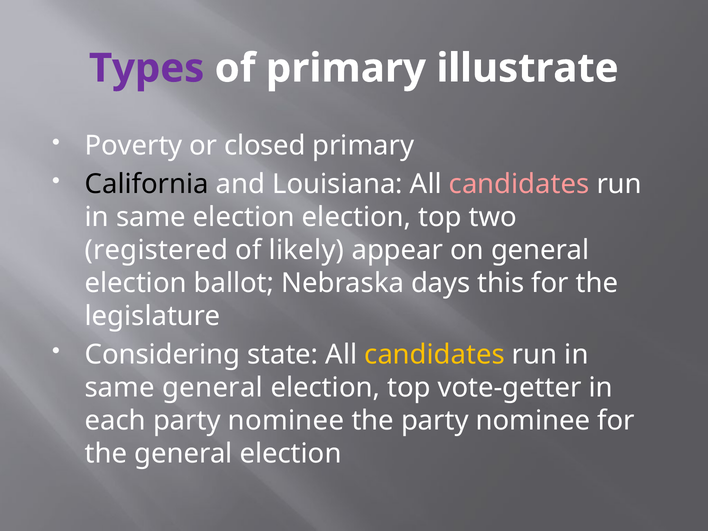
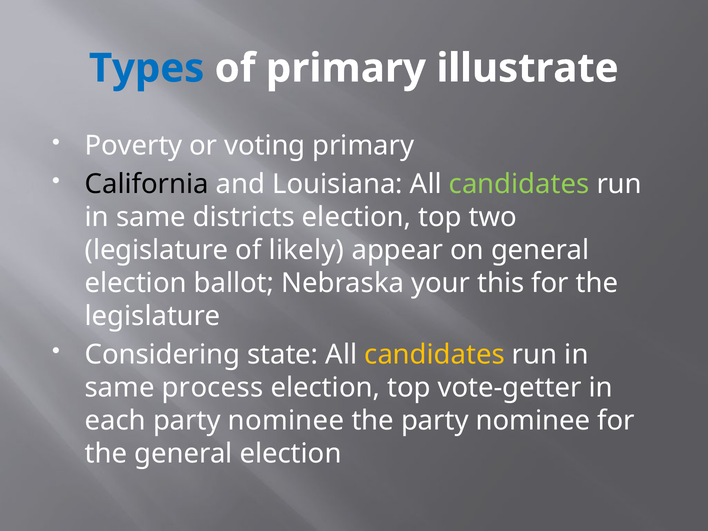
Types colour: purple -> blue
closed: closed -> voting
candidates at (519, 184) colour: pink -> light green
same election: election -> districts
registered at (157, 250): registered -> legislature
days: days -> your
same general: general -> process
